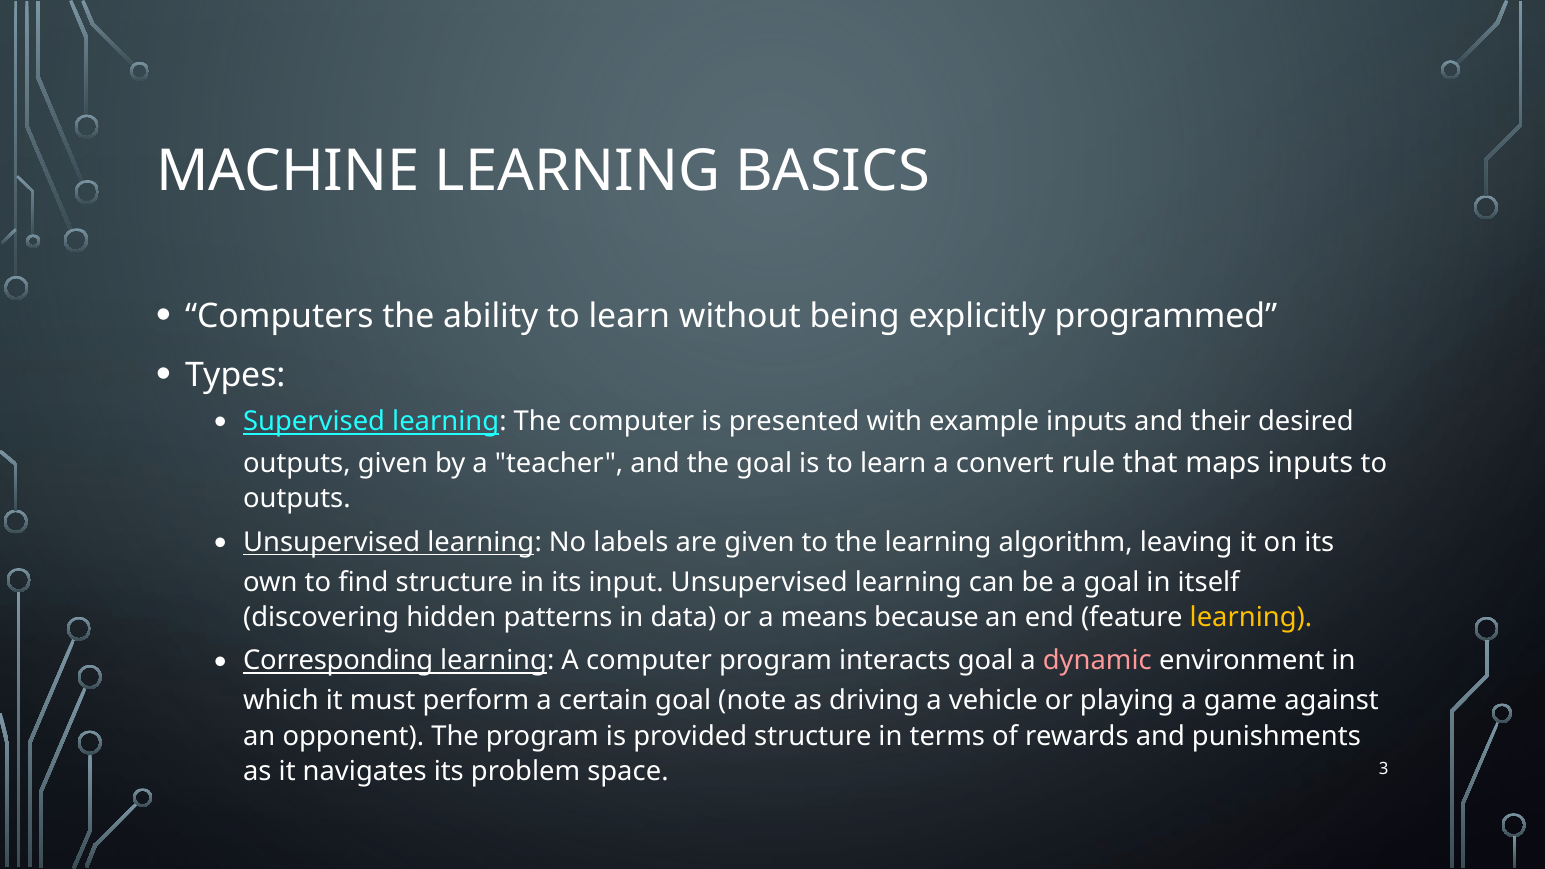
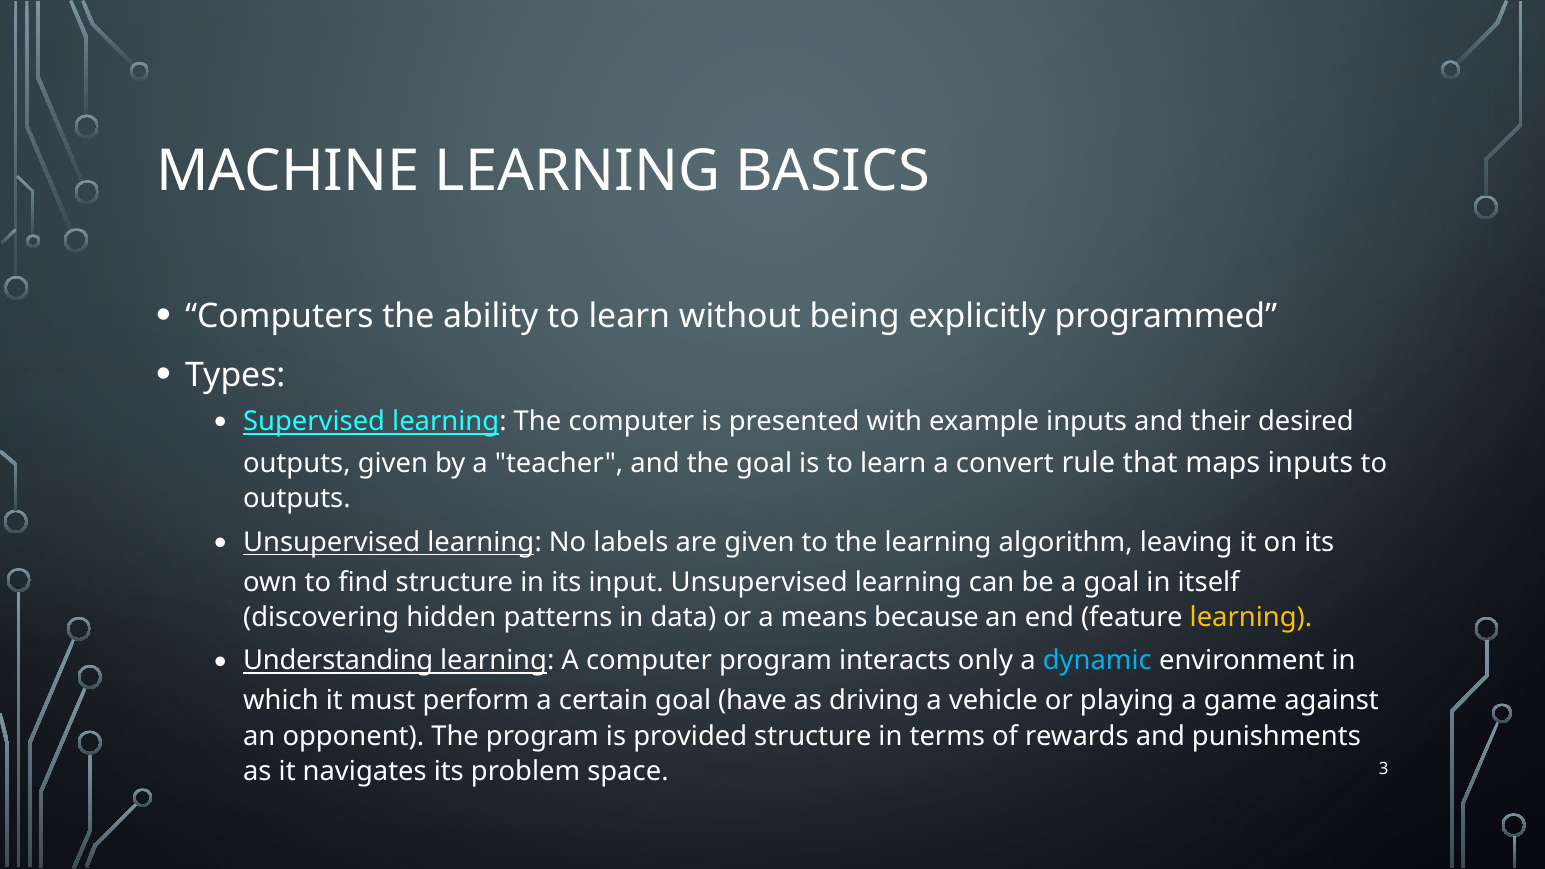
Corresponding: Corresponding -> Understanding
interacts goal: goal -> only
dynamic colour: pink -> light blue
note: note -> have
